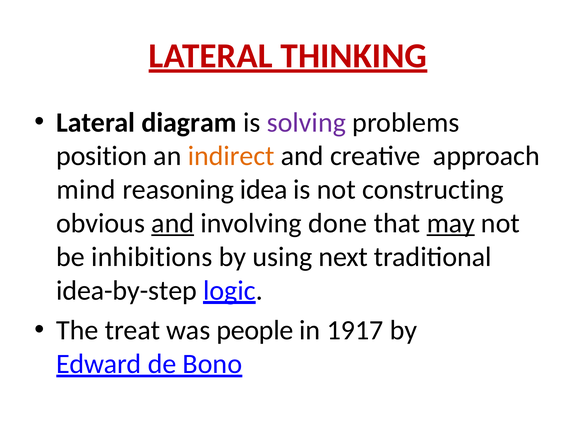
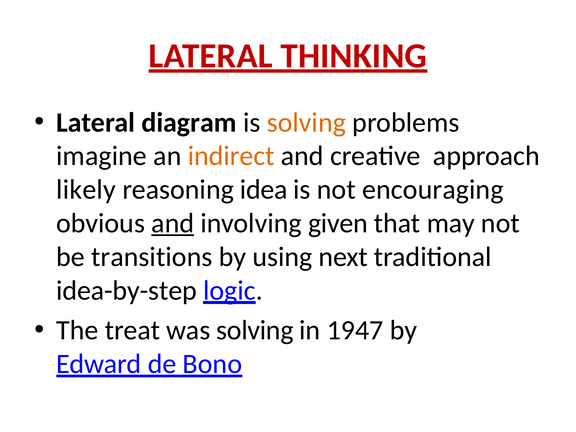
solving at (306, 122) colour: purple -> orange
position: position -> imagine
mind: mind -> likely
constructing: constructing -> encouraging
done: done -> given
may underline: present -> none
inhibitions: inhibitions -> transitions
was people: people -> solving
1917: 1917 -> 1947
